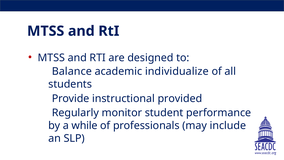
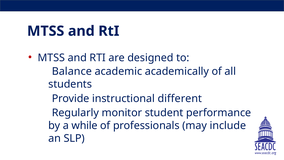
individualize: individualize -> academically
provided: provided -> different
